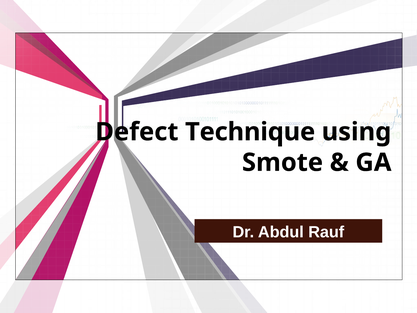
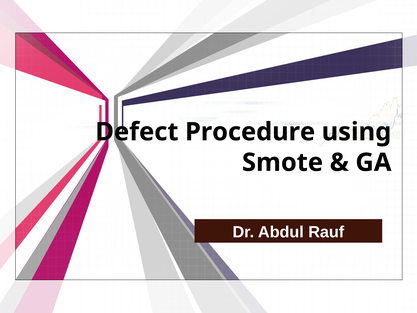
Technique: Technique -> Procedure
